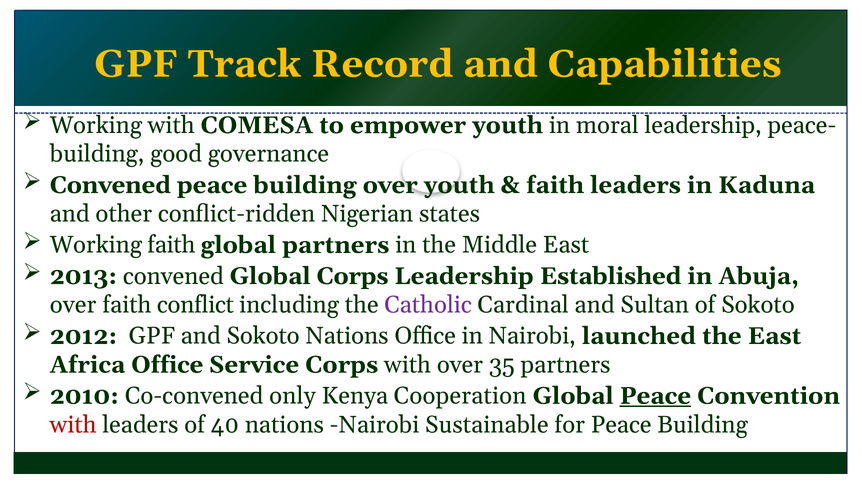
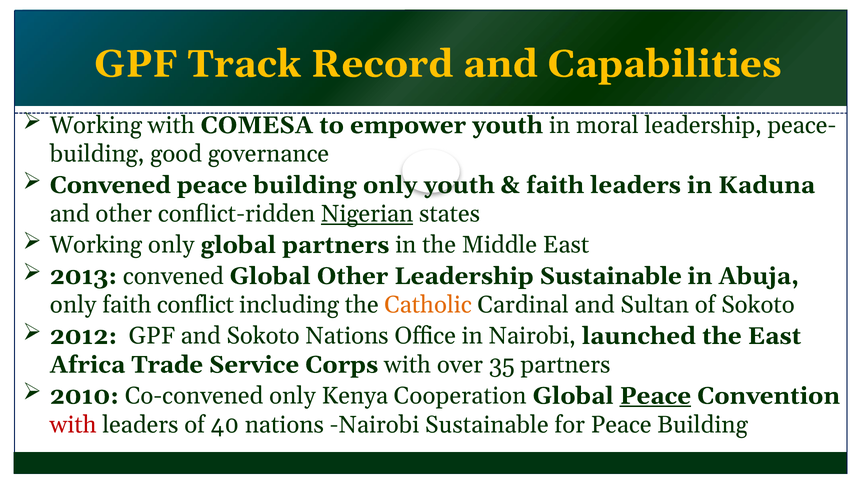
building over: over -> only
Nigerian underline: none -> present
Working faith: faith -> only
Global Corps: Corps -> Other
Leadership Established: Established -> Sustainable
over at (73, 305): over -> only
Catholic colour: purple -> orange
Africa Office: Office -> Trade
